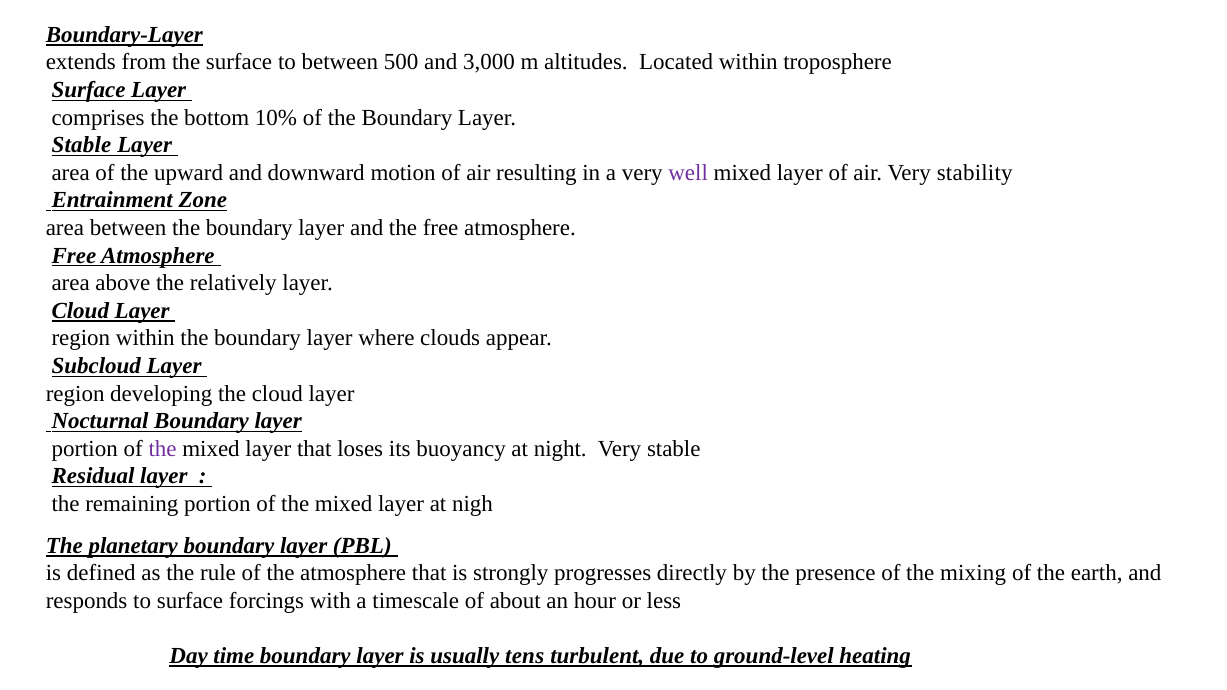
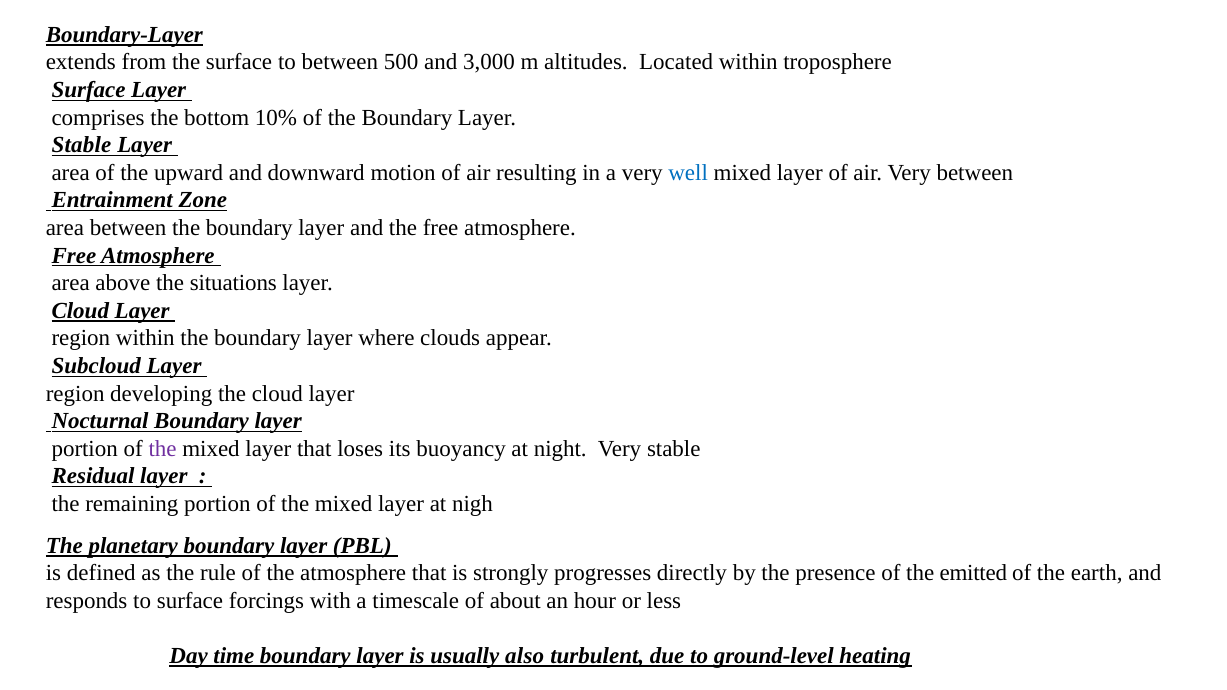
well colour: purple -> blue
Very stability: stability -> between
relatively: relatively -> situations
mixing: mixing -> emitted
tens: tens -> also
